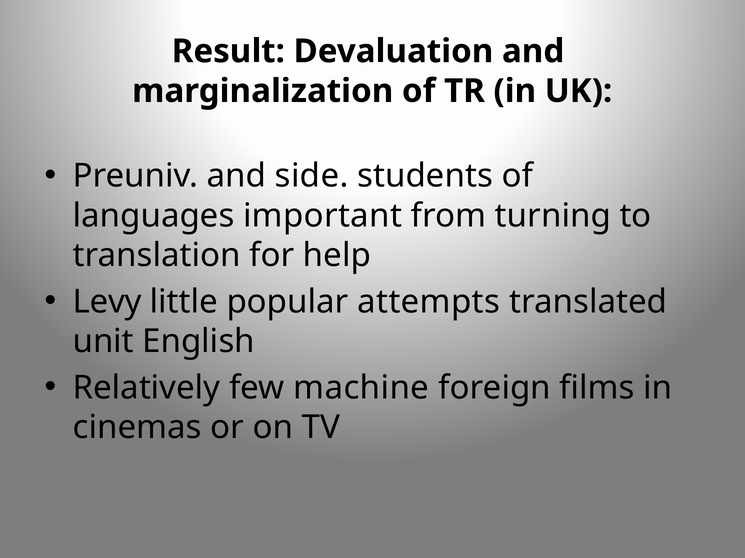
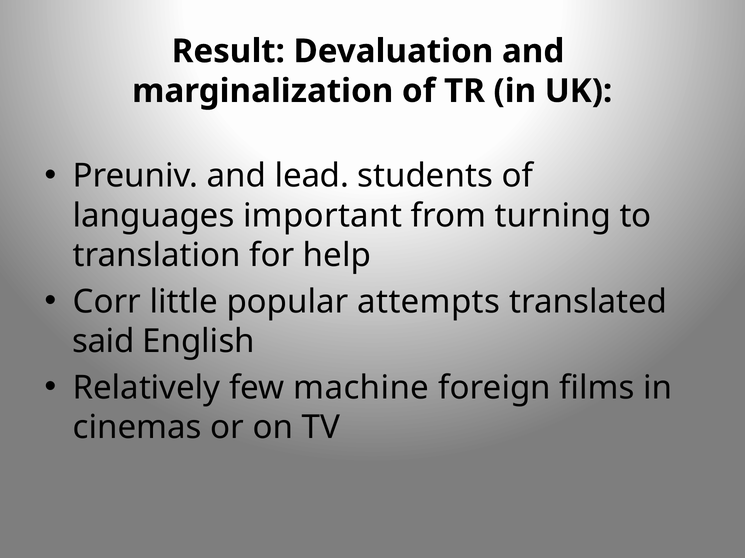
side: side -> lead
Levy: Levy -> Corr
unit: unit -> said
